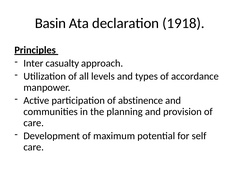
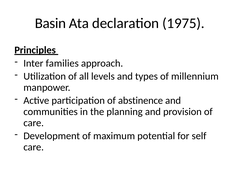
1918: 1918 -> 1975
casualty: casualty -> families
accordance: accordance -> millennium
